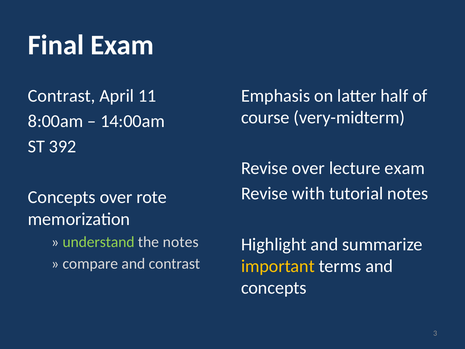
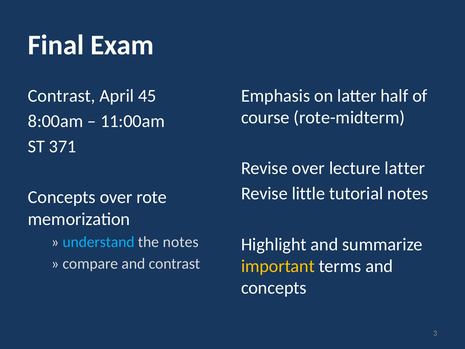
11: 11 -> 45
very-midterm: very-midterm -> rote-midterm
14:00am: 14:00am -> 11:00am
392: 392 -> 371
lecture exam: exam -> latter
with: with -> little
understand colour: light green -> light blue
